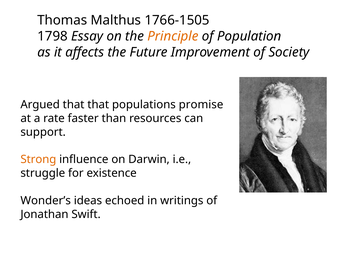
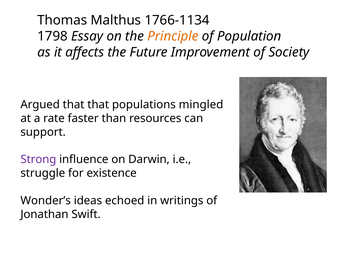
1766-1505: 1766-1505 -> 1766-1134
promise: promise -> mingled
Strong colour: orange -> purple
